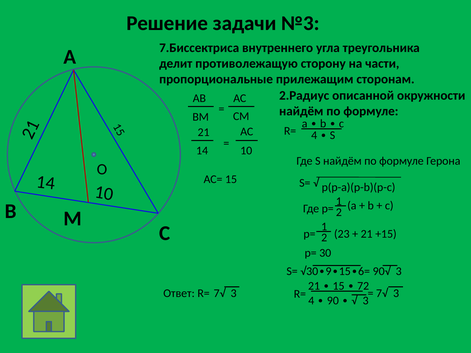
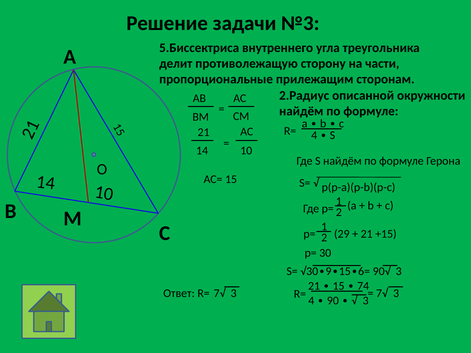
7.Биссектриса: 7.Биссектриса -> 5.Биссектриса
23: 23 -> 29
72: 72 -> 74
